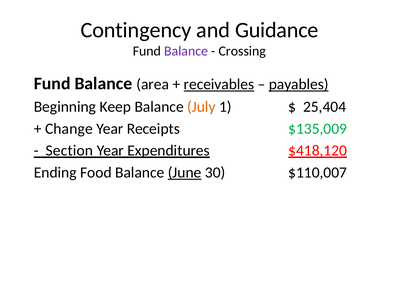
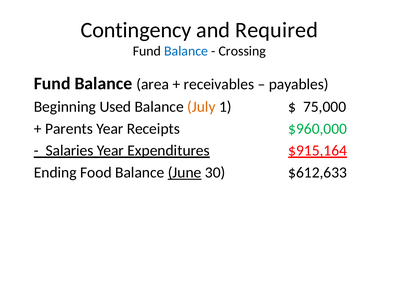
Guidance: Guidance -> Required
Balance at (186, 51) colour: purple -> blue
receivables underline: present -> none
payables underline: present -> none
Keep: Keep -> Used
25,404: 25,404 -> 75,000
Change: Change -> Parents
$135,009: $135,009 -> $960,000
Section: Section -> Salaries
$418,120: $418,120 -> $915,164
$110,007: $110,007 -> $612,633
